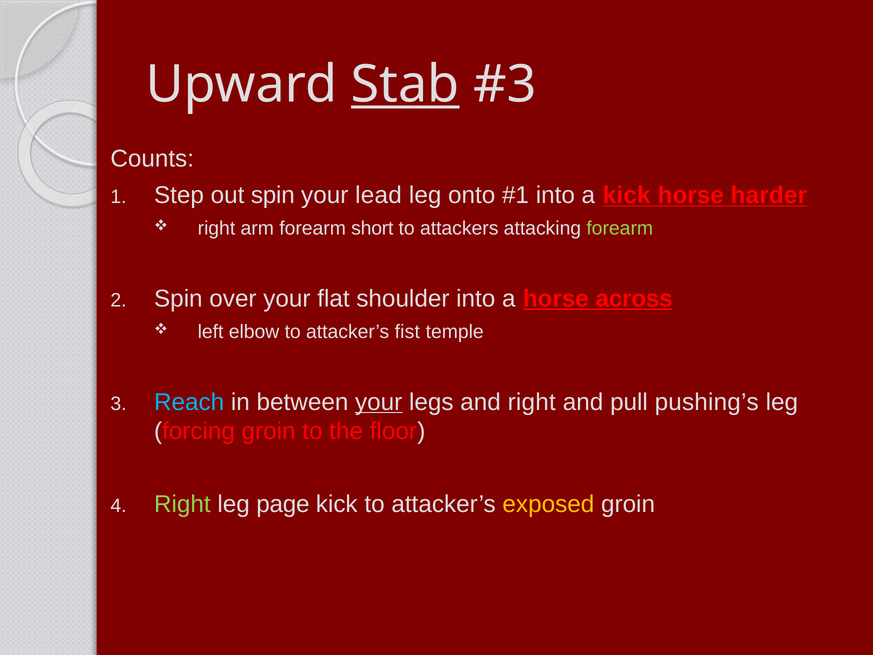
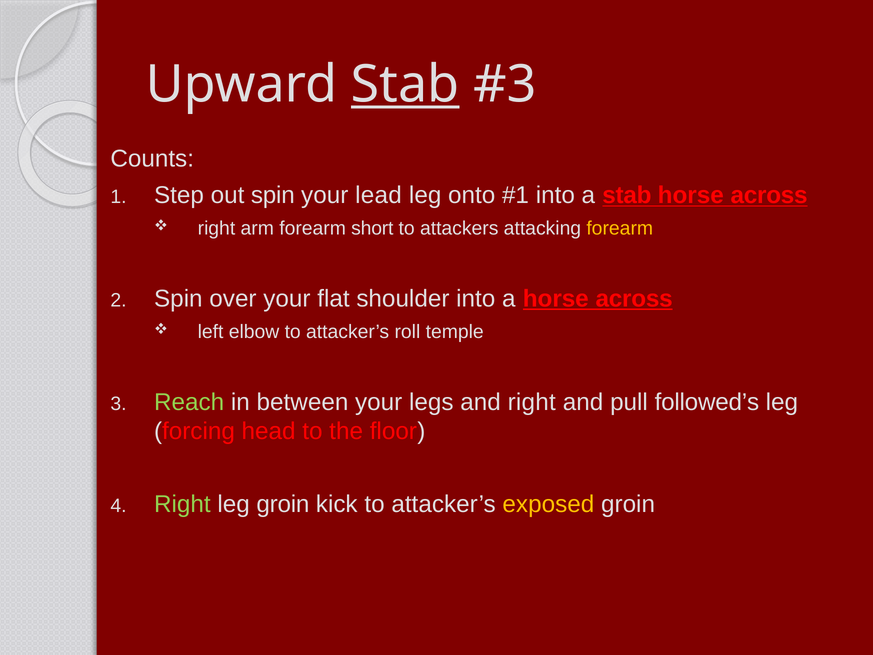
a kick: kick -> stab
harder at (769, 195): harder -> across
forearm at (620, 228) colour: light green -> yellow
fist: fist -> roll
Reach colour: light blue -> light green
your at (379, 402) underline: present -> none
pushing’s: pushing’s -> followed’s
forcing groin: groin -> head
leg page: page -> groin
